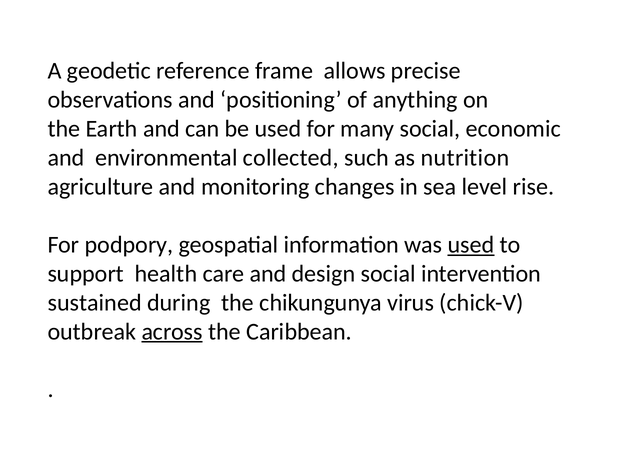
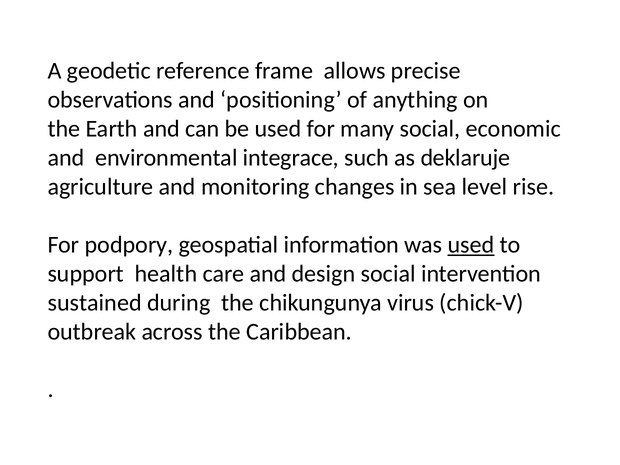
collected: collected -> integrace
nutrition: nutrition -> deklaruje
across underline: present -> none
